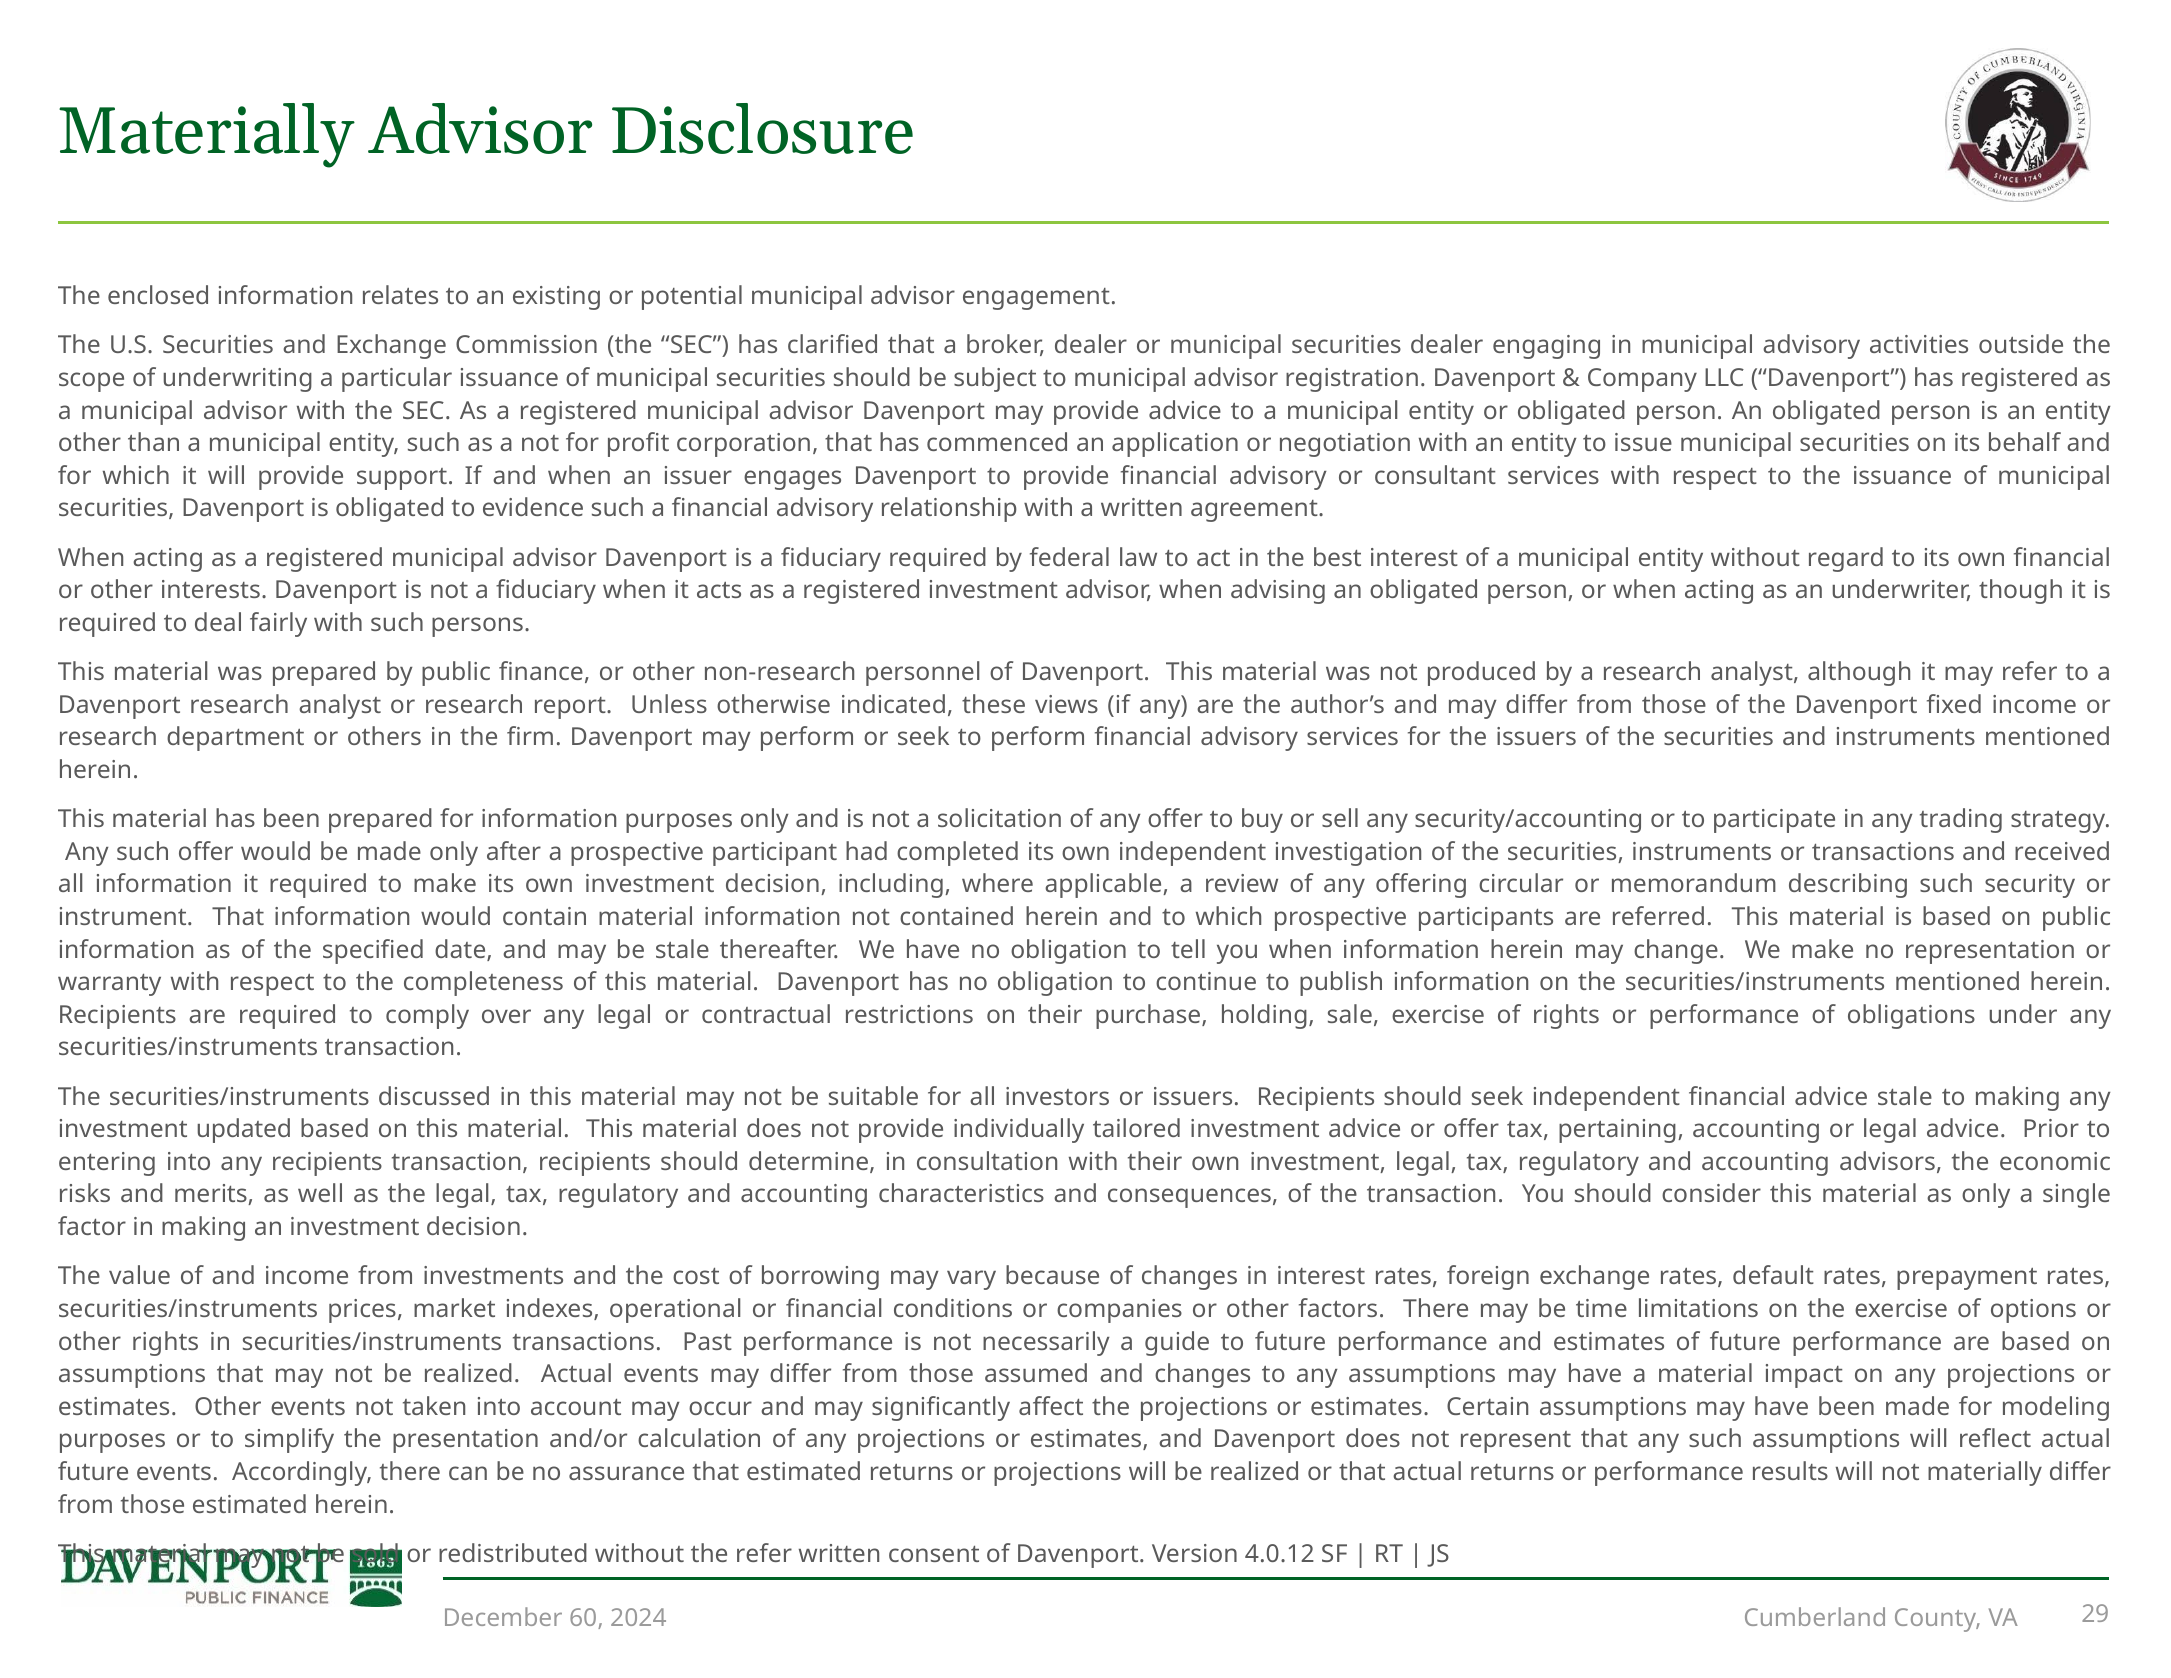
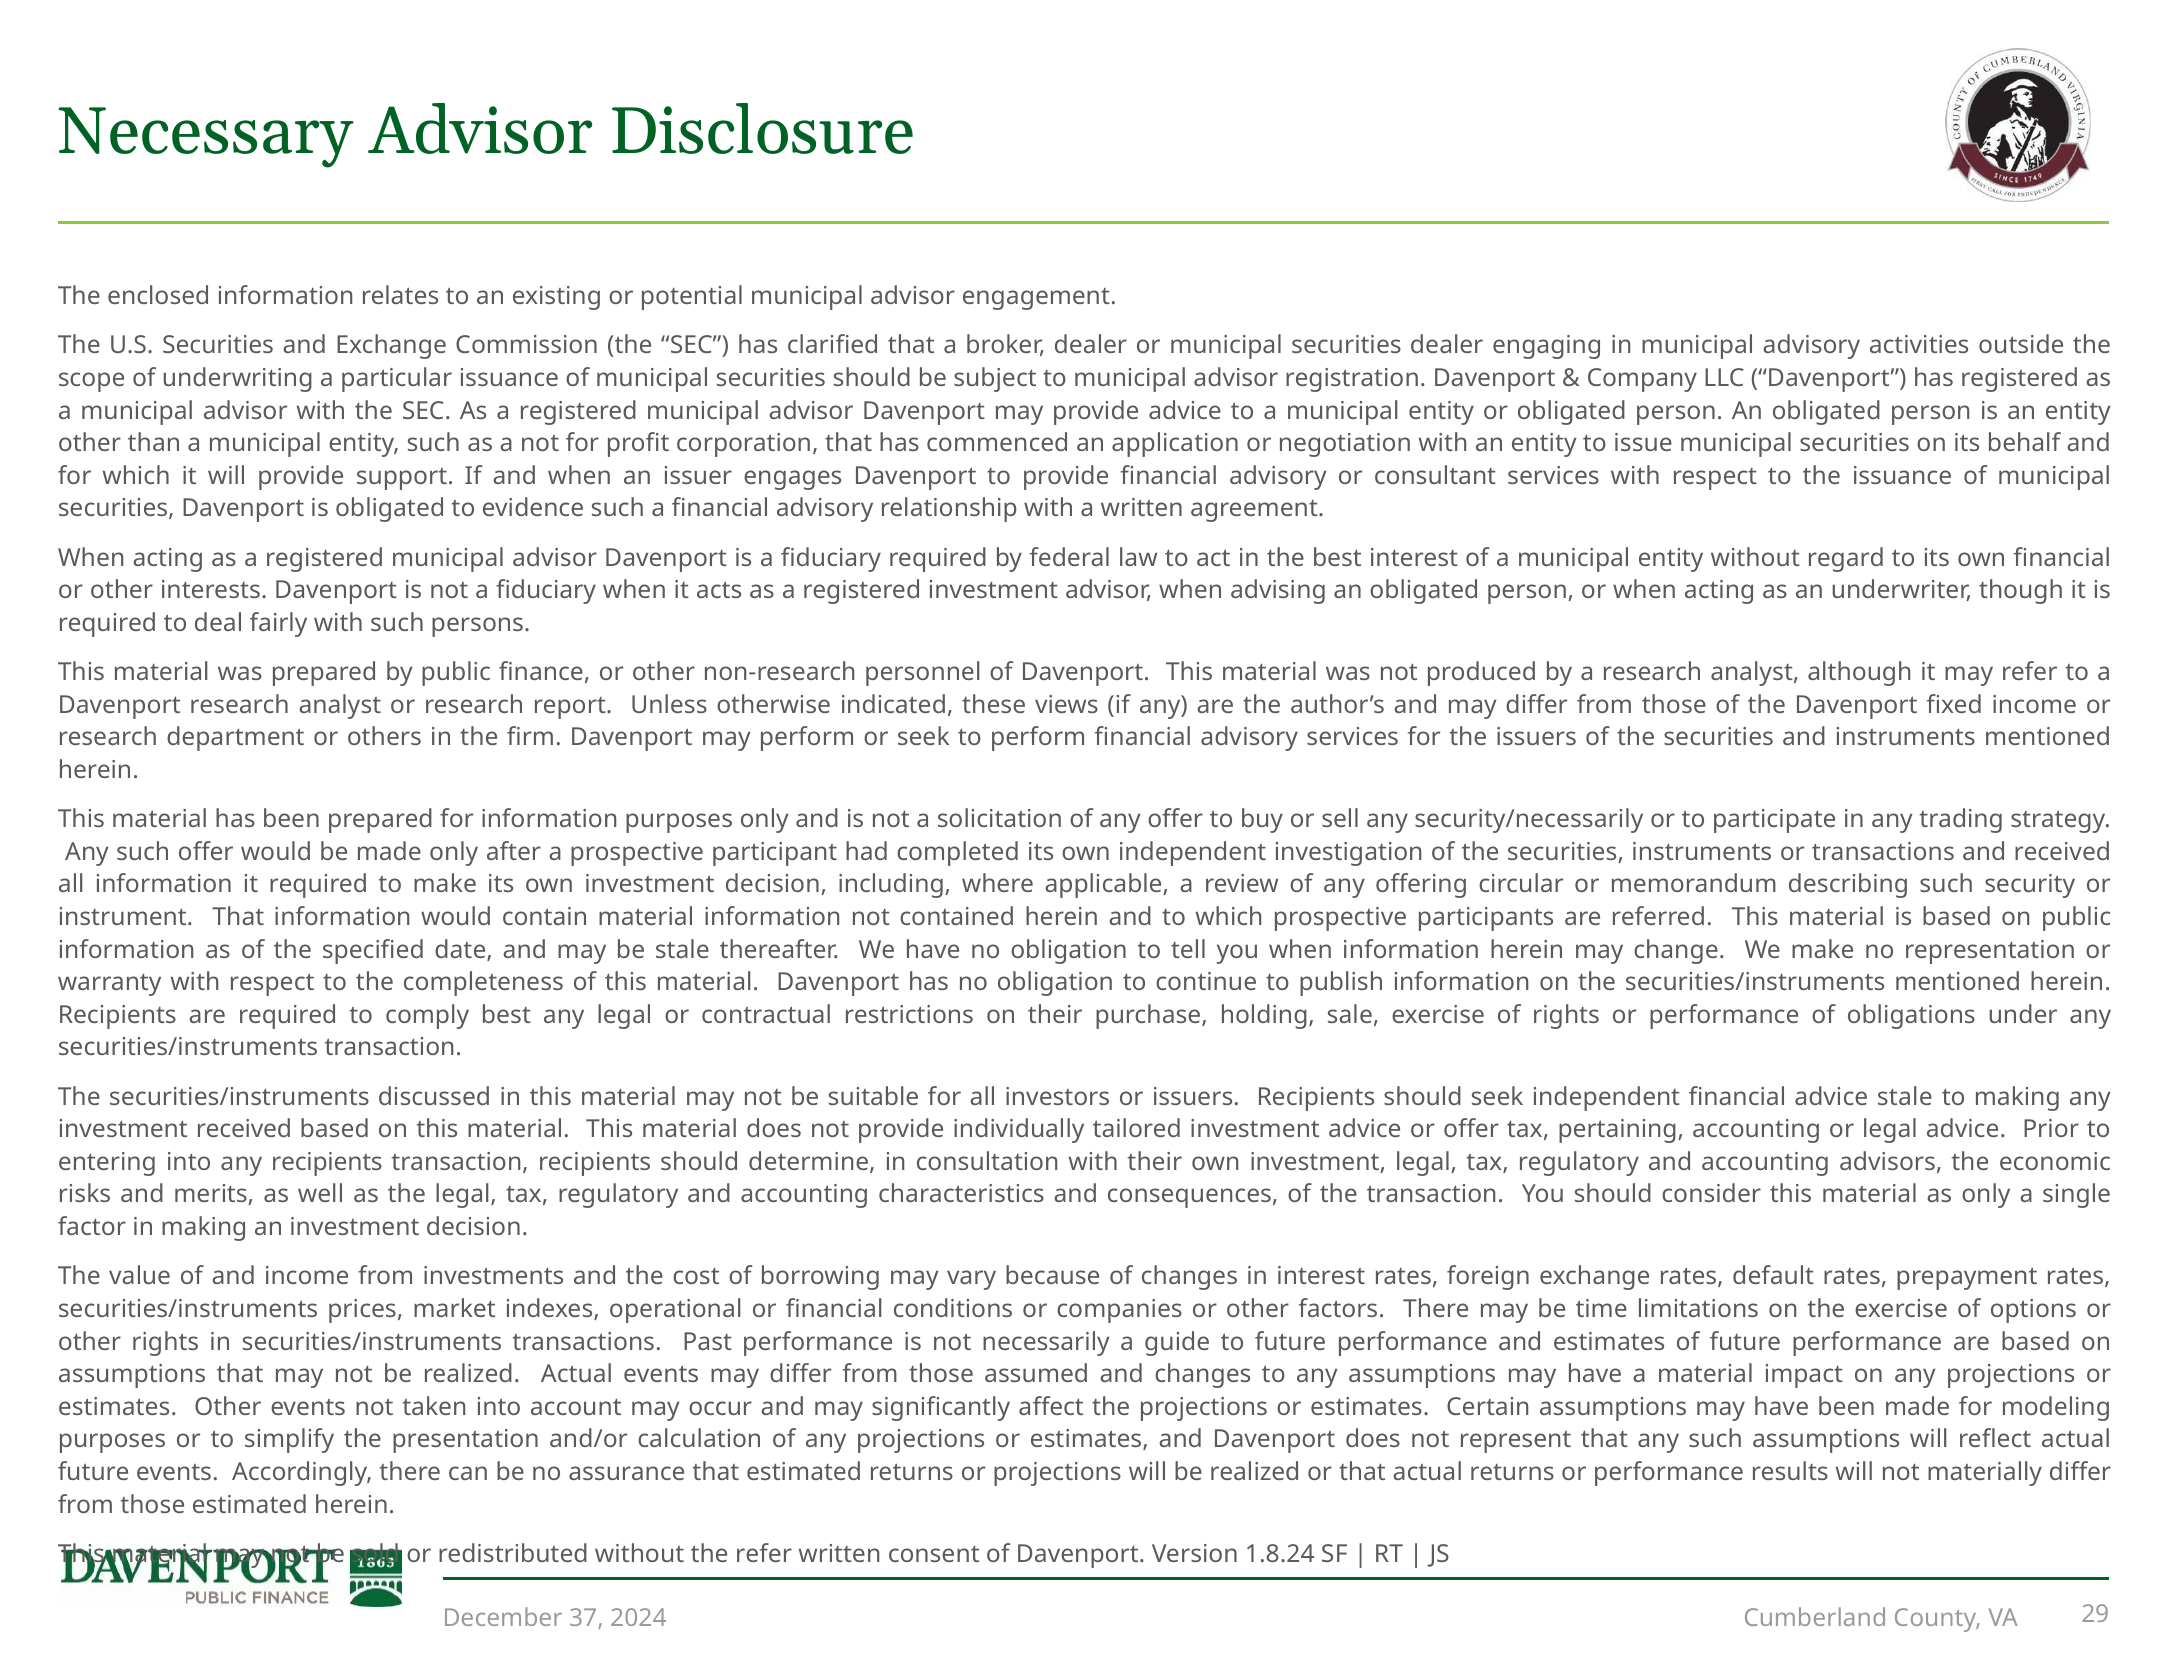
Materially at (206, 131): Materially -> Necessary
security/accounting: security/accounting -> security/necessarily
comply over: over -> best
investment updated: updated -> received
4.0.12: 4.0.12 -> 1.8.24
60: 60 -> 37
